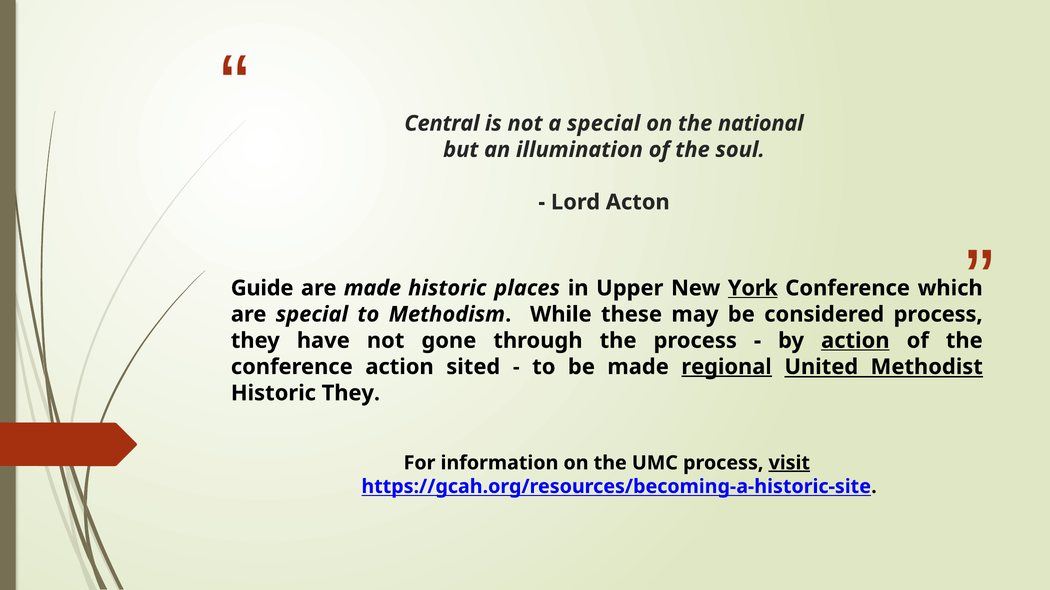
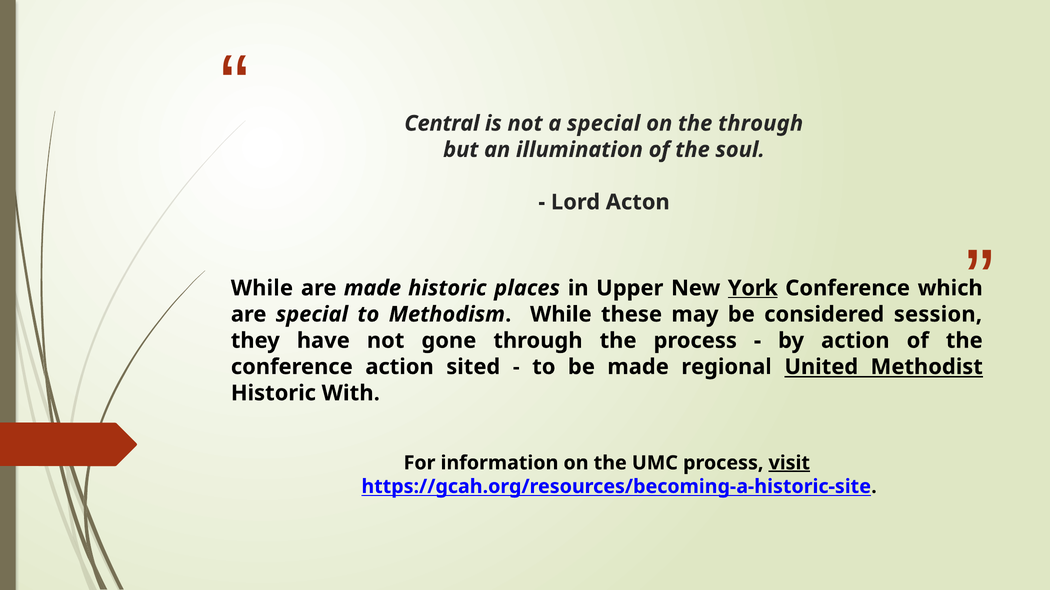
the national: national -> through
Guide at (262, 288): Guide -> While
considered process: process -> session
action at (855, 341) underline: present -> none
regional underline: present -> none
Historic They: They -> With
